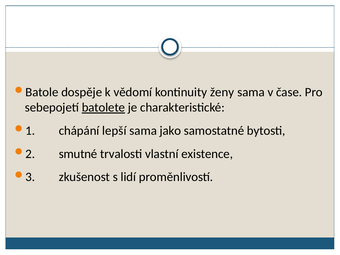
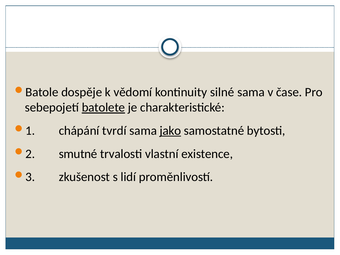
ženy: ženy -> silné
lepší: lepší -> tvrdí
jako underline: none -> present
